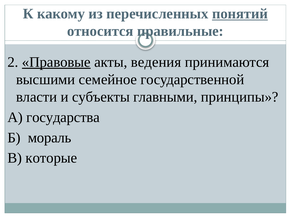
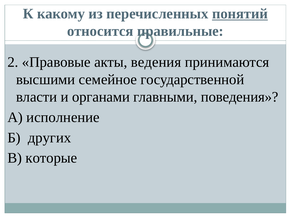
Правовые underline: present -> none
субъекты: субъекты -> органами
принципы: принципы -> поведения
государства: государства -> исполнение
мораль: мораль -> других
